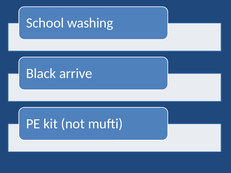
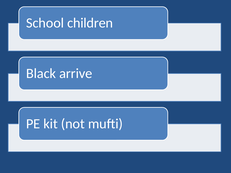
washing: washing -> children
